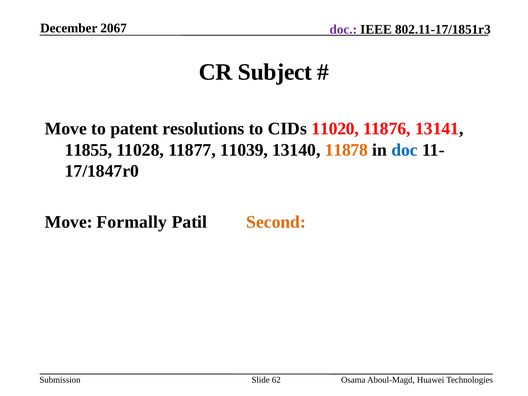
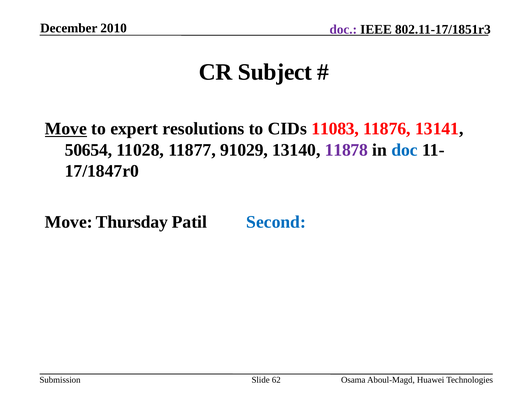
2067: 2067 -> 2010
Move at (66, 129) underline: none -> present
patent: patent -> expert
11020: 11020 -> 11083
11855: 11855 -> 50654
11039: 11039 -> 91029
11878 colour: orange -> purple
Formally: Formally -> Thursday
Second colour: orange -> blue
